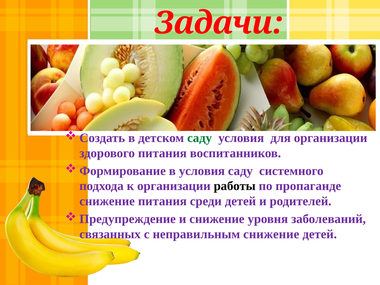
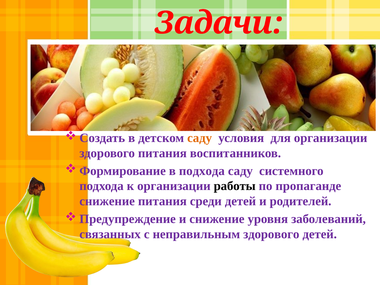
саду at (200, 138) colour: green -> orange
в условия: условия -> подхода
неправильным снижение: снижение -> здорового
